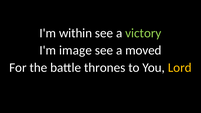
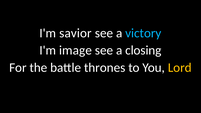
within: within -> savior
victory colour: light green -> light blue
moved: moved -> closing
